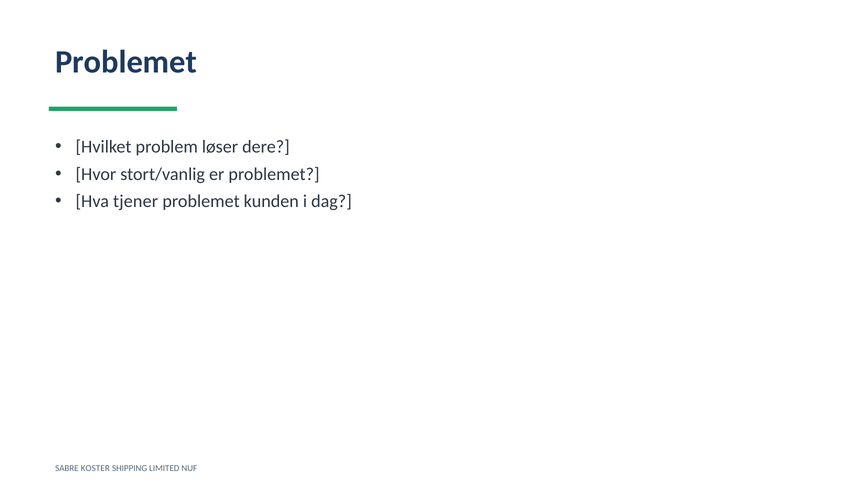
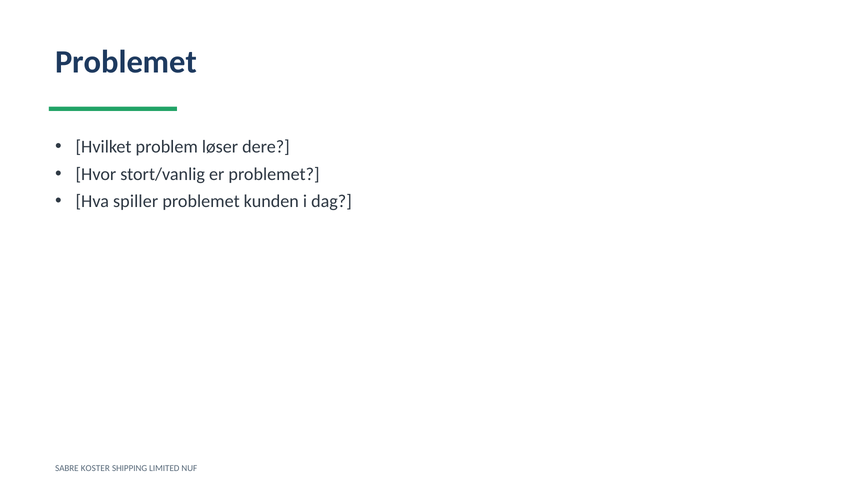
tjener: tjener -> spiller
